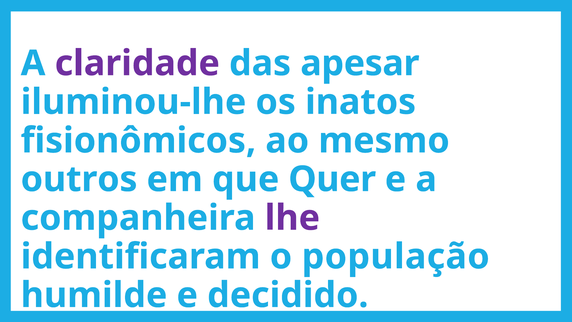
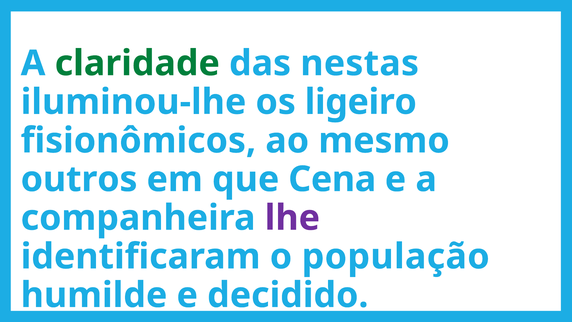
claridade colour: purple -> green
apesar: apesar -> nestas
inatos: inatos -> ligeiro
Quer: Quer -> Cena
